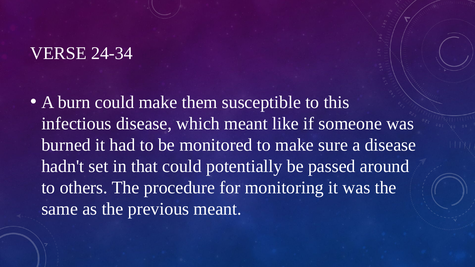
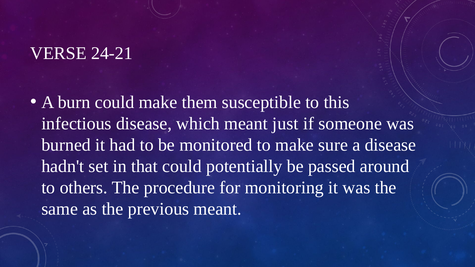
24-34: 24-34 -> 24-21
like: like -> just
